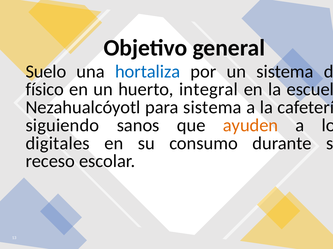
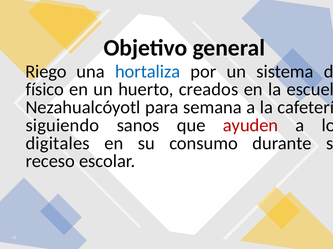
Suelo: Suelo -> Riego
integral: integral -> creados
para sistema: sistema -> semana
ayuden colour: orange -> red
